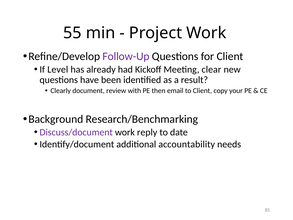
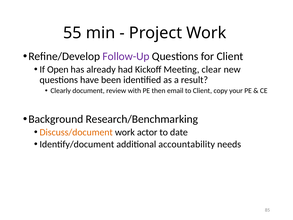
Level: Level -> Open
Discuss/document colour: purple -> orange
reply: reply -> actor
